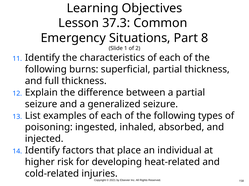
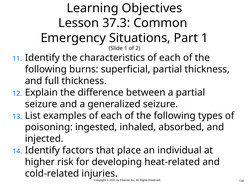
Part 8: 8 -> 1
